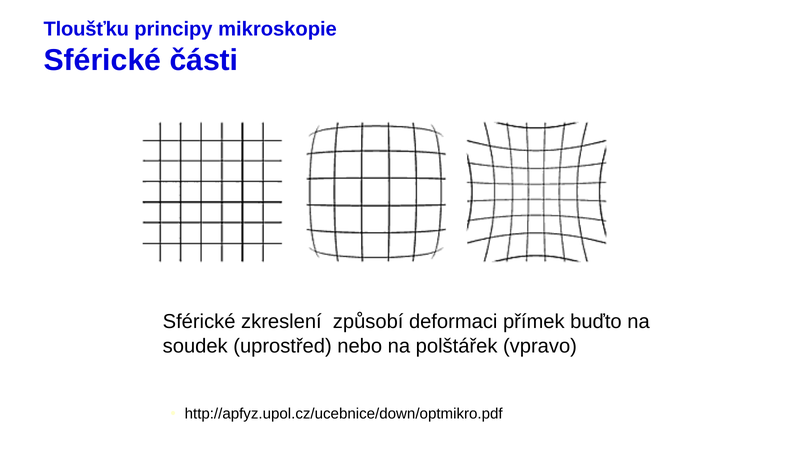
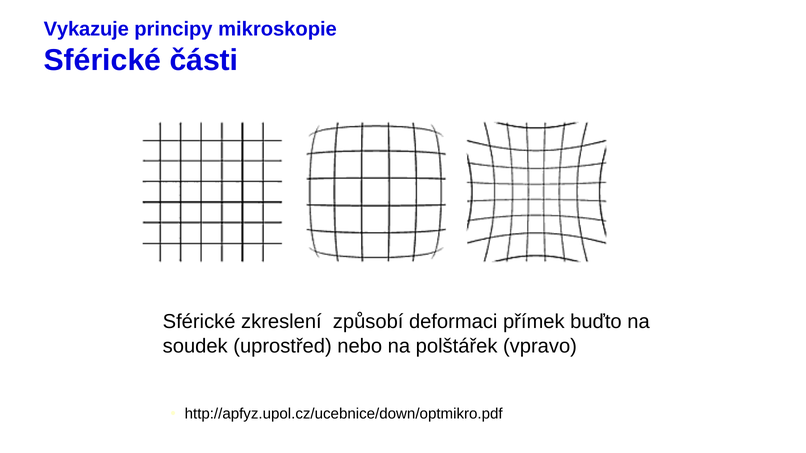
Tloušťku: Tloušťku -> Vykazuje
